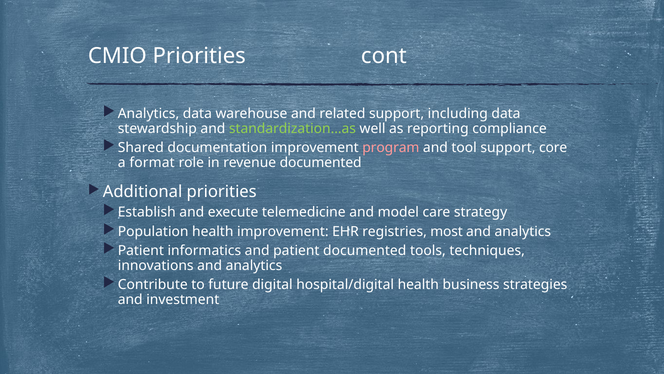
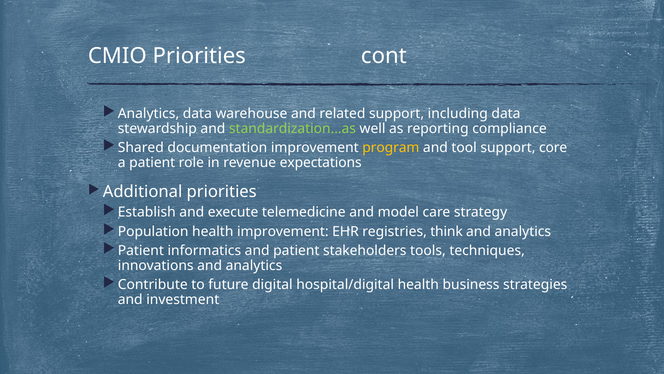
program colour: pink -> yellow
a format: format -> patient
revenue documented: documented -> expectations
most: most -> think
patient documented: documented -> stakeholders
